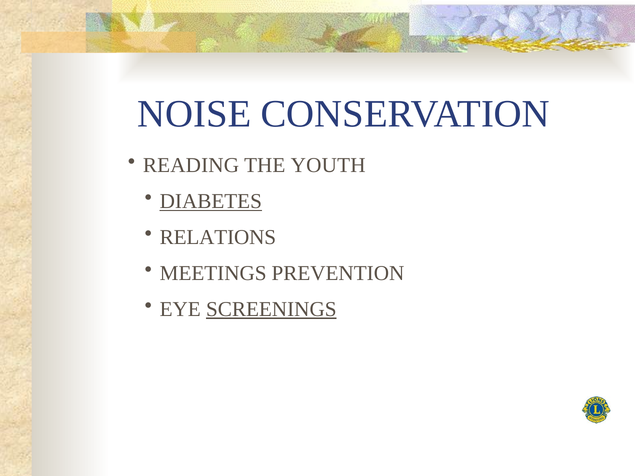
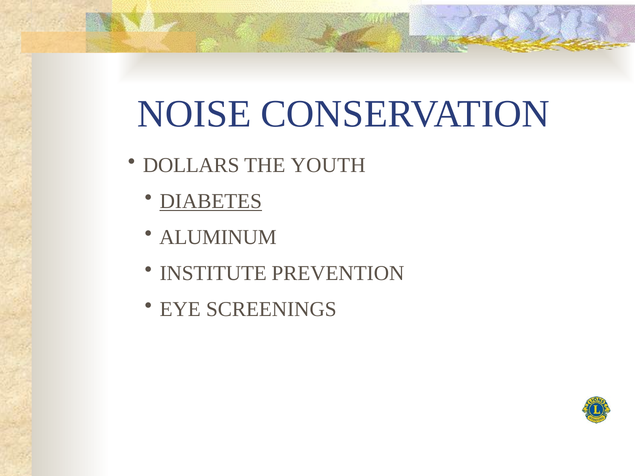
READING: READING -> DOLLARS
RELATIONS: RELATIONS -> ALUMINUM
MEETINGS: MEETINGS -> INSTITUTE
SCREENINGS underline: present -> none
